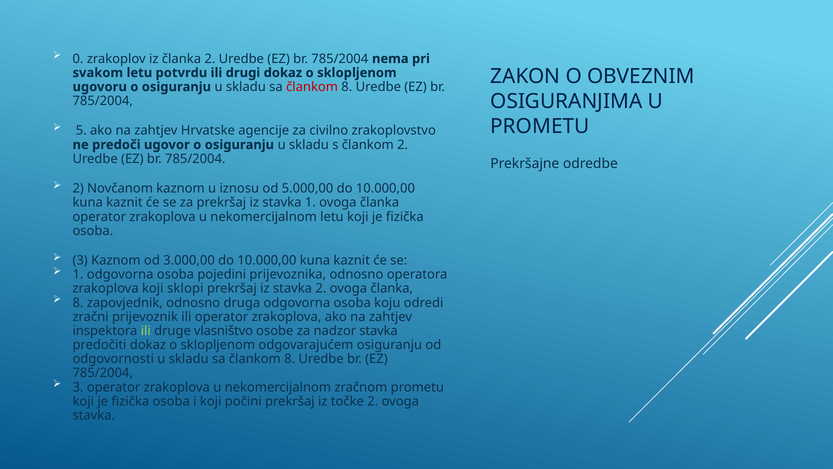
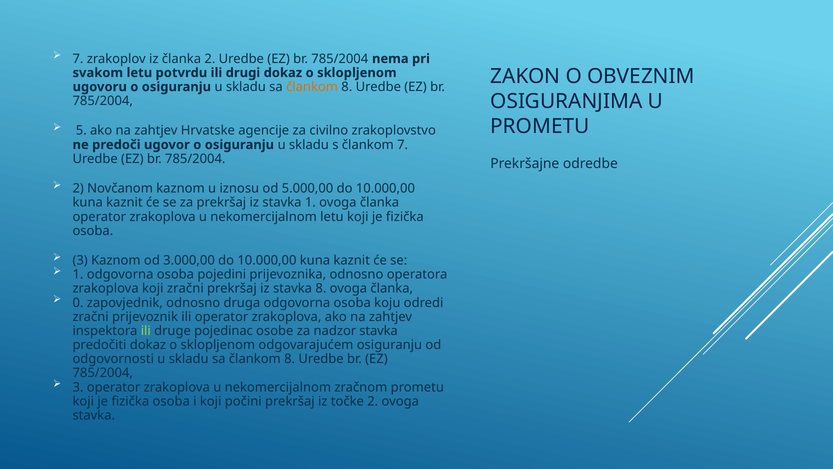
0 at (78, 59): 0 -> 7
člankom at (312, 87) colour: red -> orange
člankom 2: 2 -> 7
koji sklopi: sklopi -> zračni
stavka 2: 2 -> 8
8 at (78, 302): 8 -> 0
vlasništvo: vlasništvo -> pojedinac
